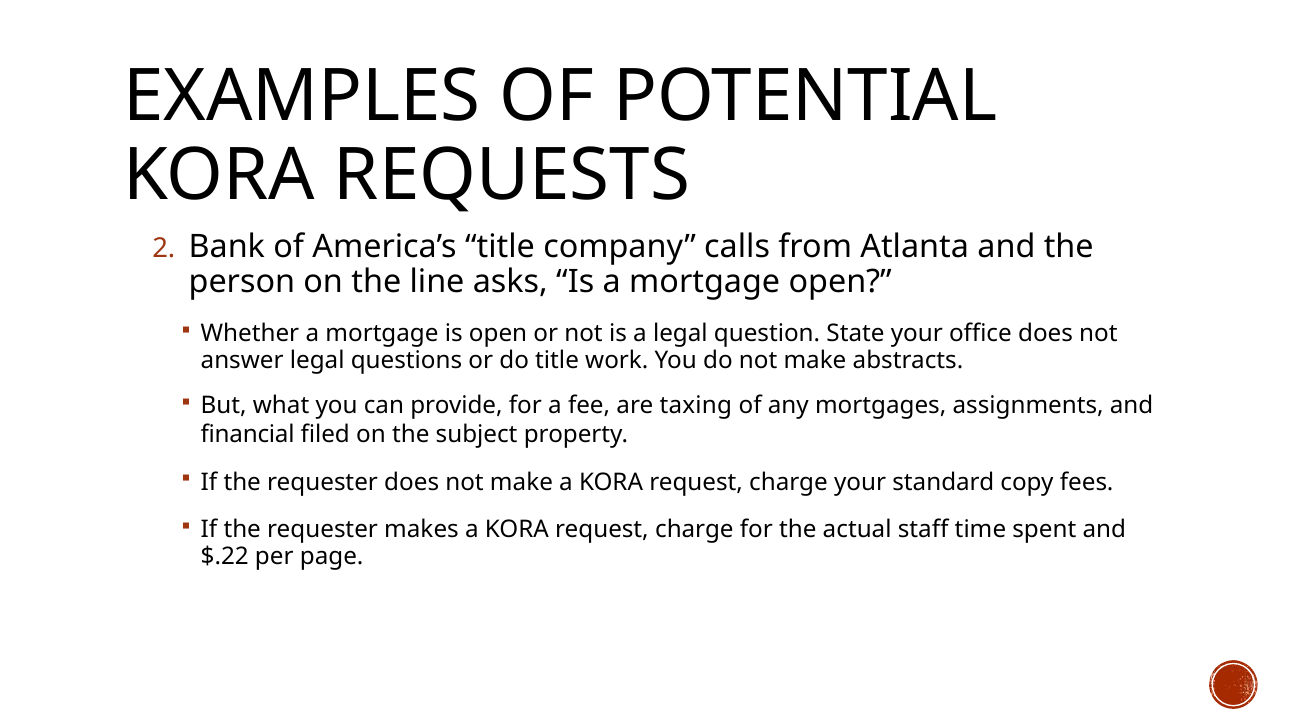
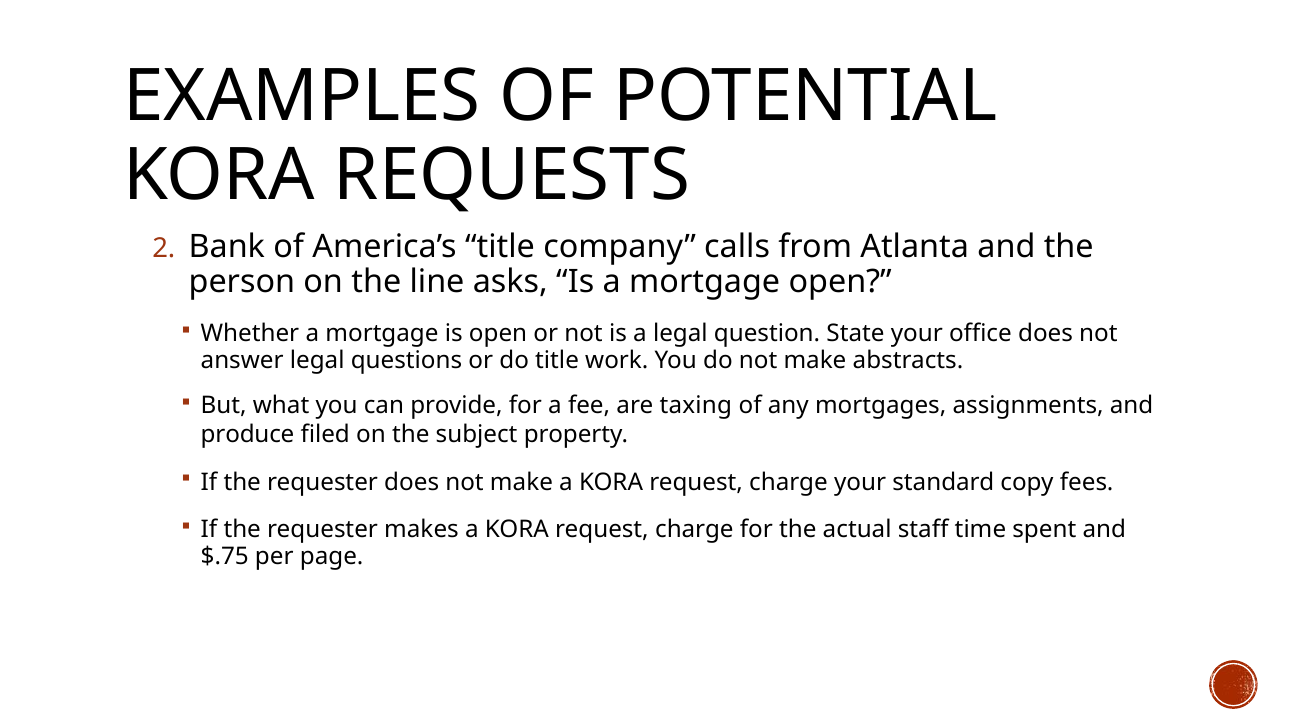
financial: financial -> produce
$.22: $.22 -> $.75
